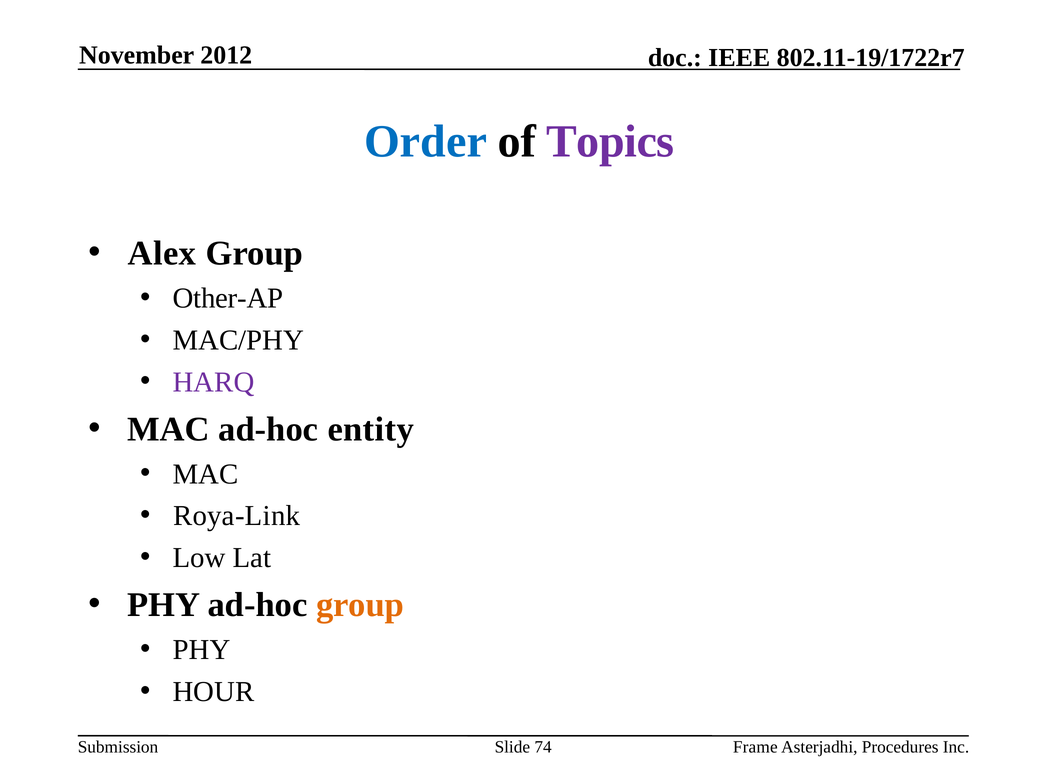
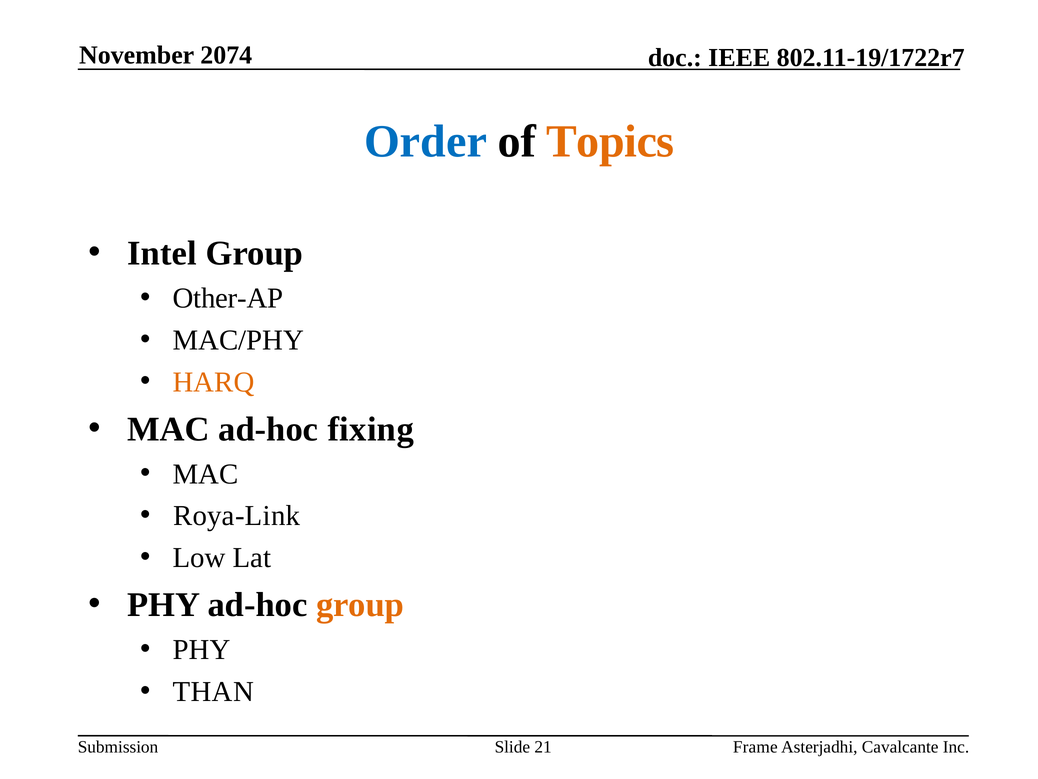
2012: 2012 -> 2074
Topics colour: purple -> orange
Alex: Alex -> Intel
HARQ colour: purple -> orange
entity: entity -> fixing
HOUR: HOUR -> THAN
74: 74 -> 21
Procedures: Procedures -> Cavalcante
